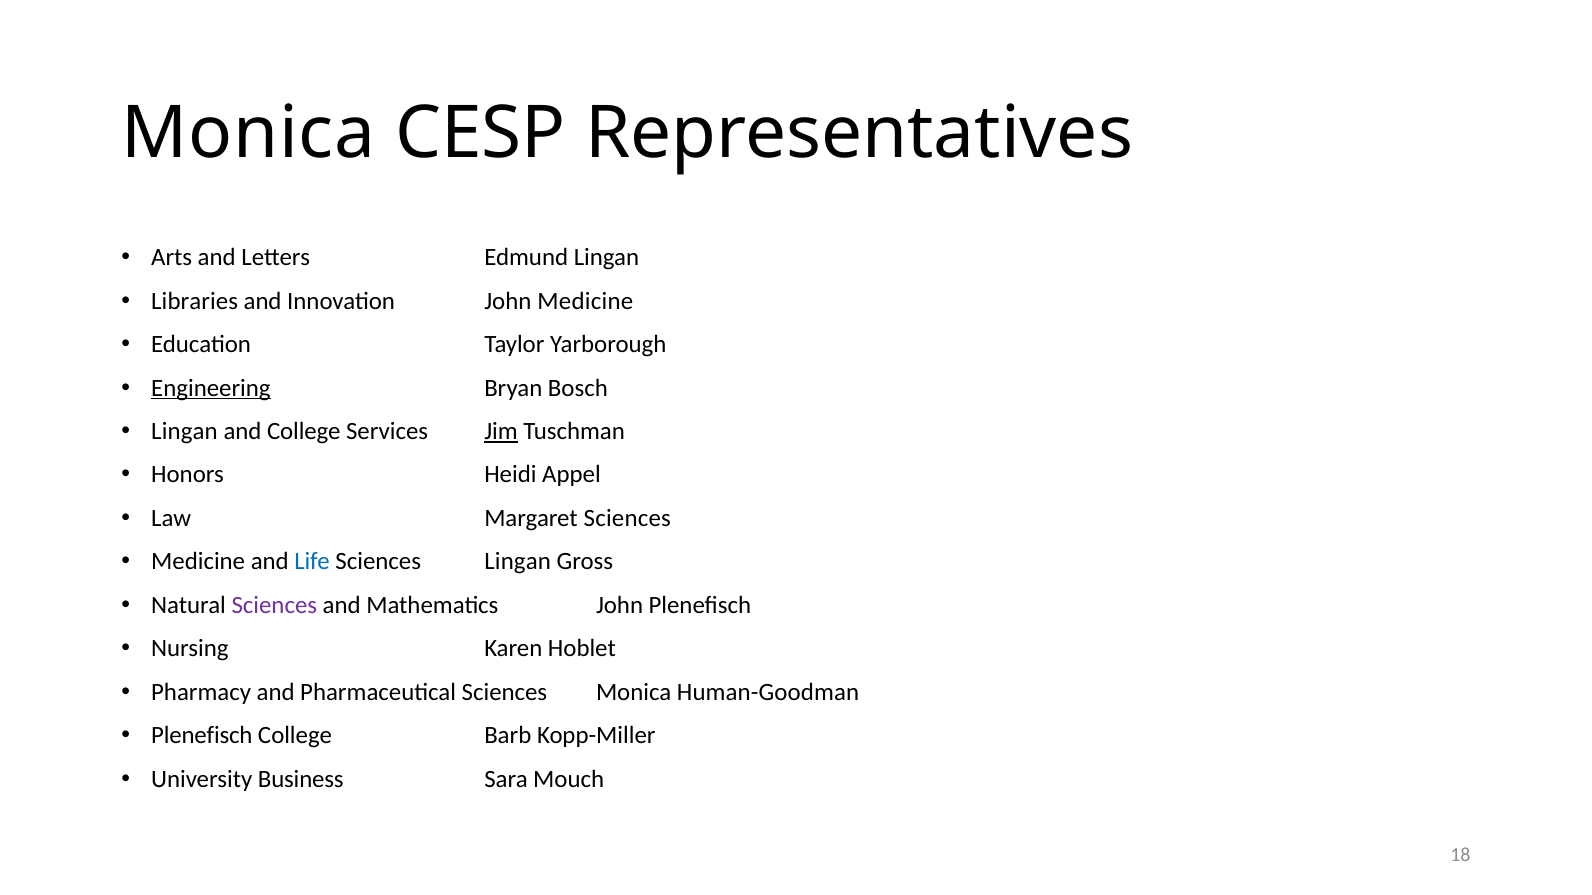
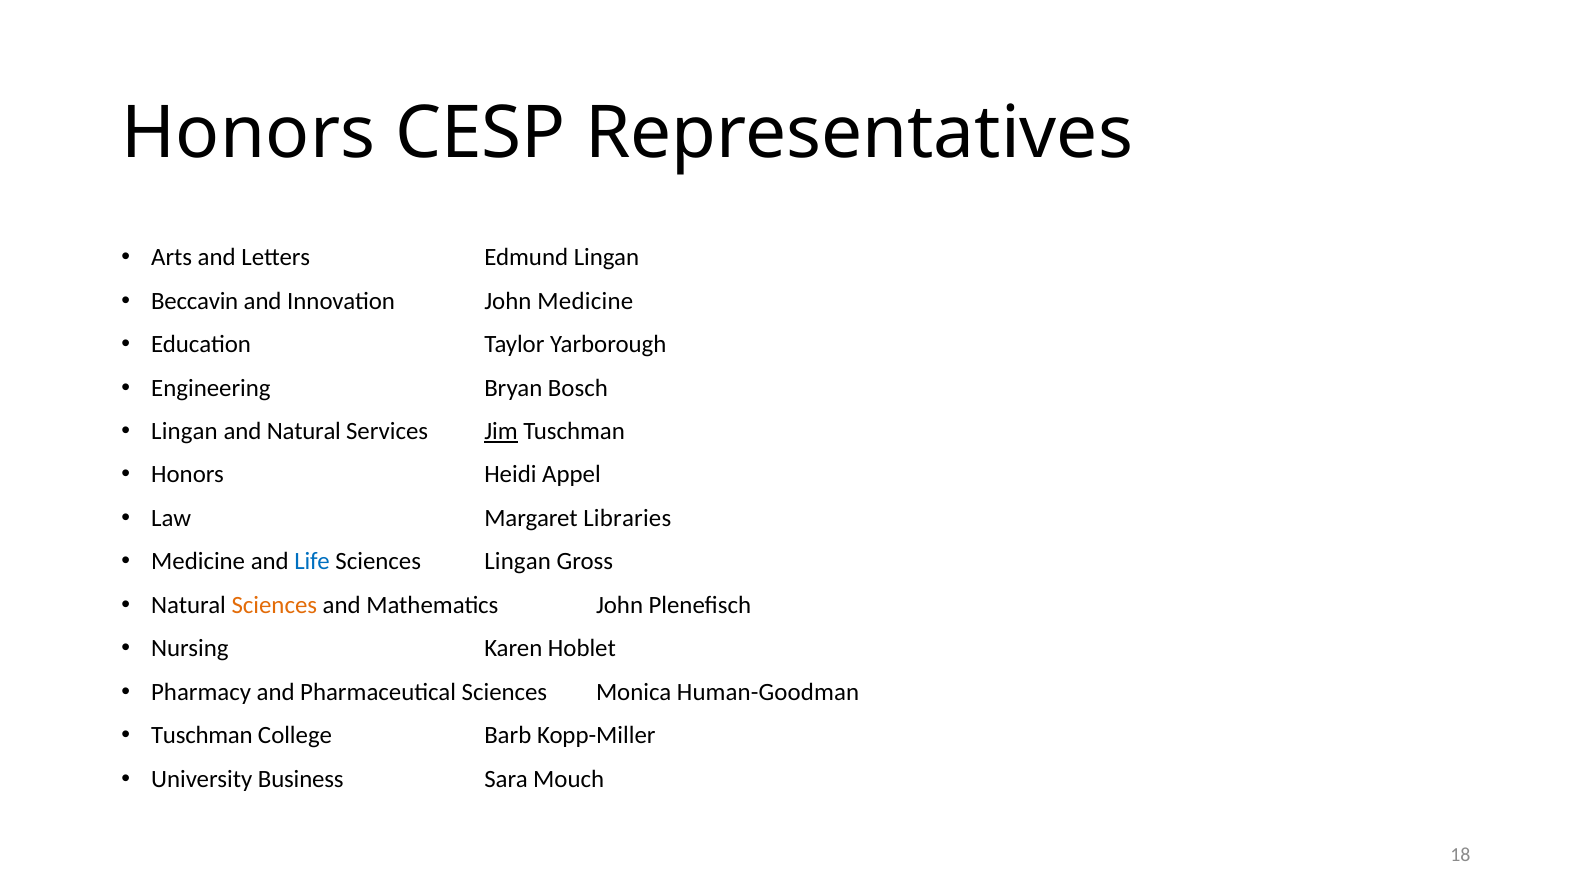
Monica at (248, 134): Monica -> Honors
Libraries: Libraries -> Beccavin
Engineering underline: present -> none
and College: College -> Natural
Margaret Sciences: Sciences -> Libraries
Sciences at (274, 605) colour: purple -> orange
Plenefisch at (202, 736): Plenefisch -> Tuschman
